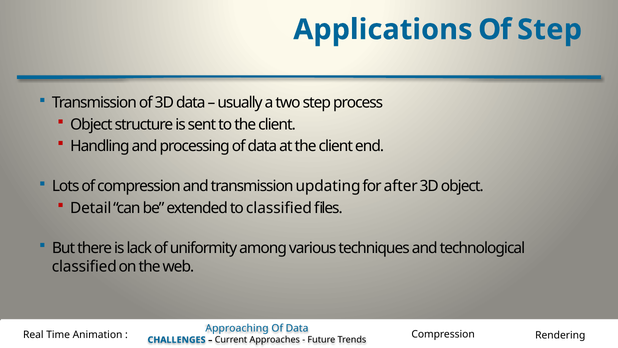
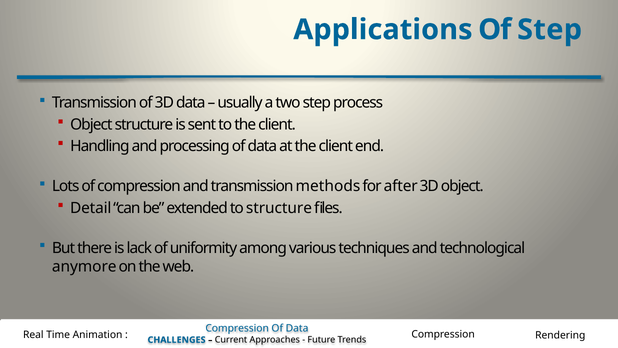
updating: updating -> methods
to classified: classified -> structure
classified at (84, 266): classified -> anymore
Approaching at (237, 328): Approaching -> Compression
